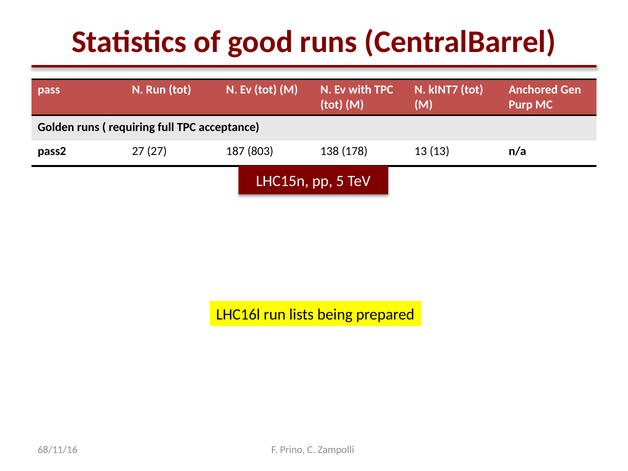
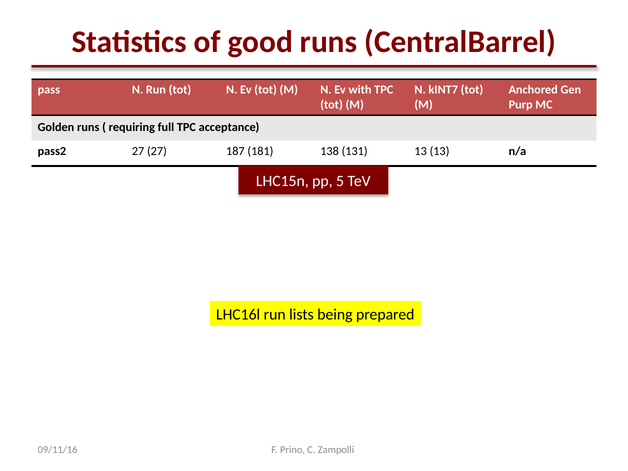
803: 803 -> 181
178: 178 -> 131
68/11/16: 68/11/16 -> 09/11/16
